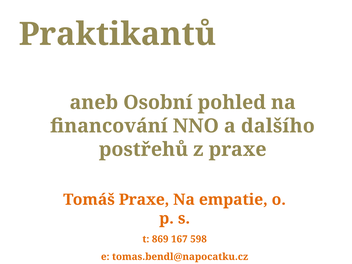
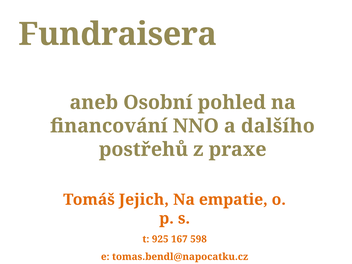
Praktikantů: Praktikantů -> Fundraisera
Tomáš Praxe: Praxe -> Jejich
869: 869 -> 925
